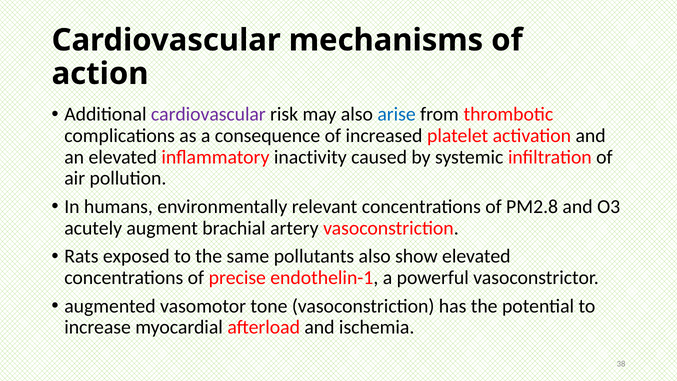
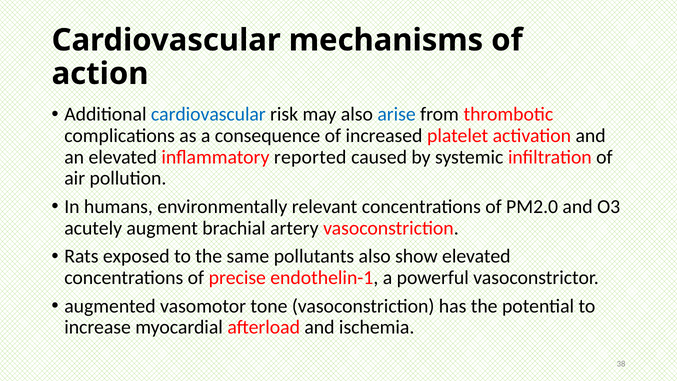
cardiovascular at (208, 114) colour: purple -> blue
inactivity: inactivity -> reported
PM2.8: PM2.8 -> PM2.0
